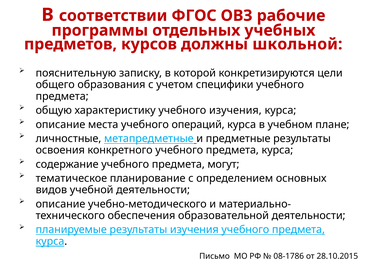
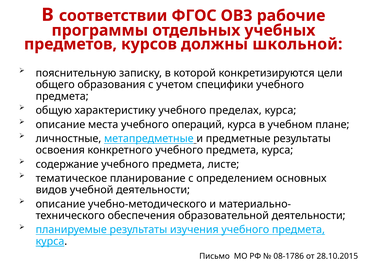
учебного изучения: изучения -> пределах
могут: могут -> листе
